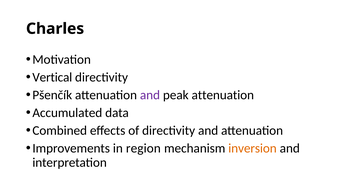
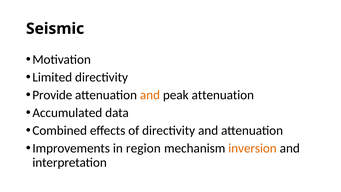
Charles: Charles -> Seismic
Vertical: Vertical -> Limited
Pšenčík: Pšenčík -> Provide
and at (150, 95) colour: purple -> orange
